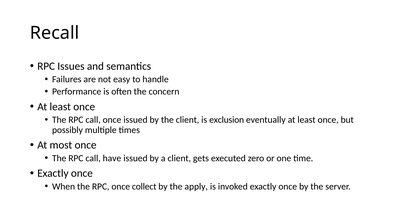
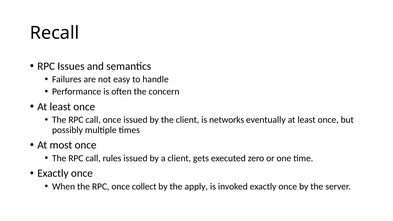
exclusion: exclusion -> networks
have: have -> rules
